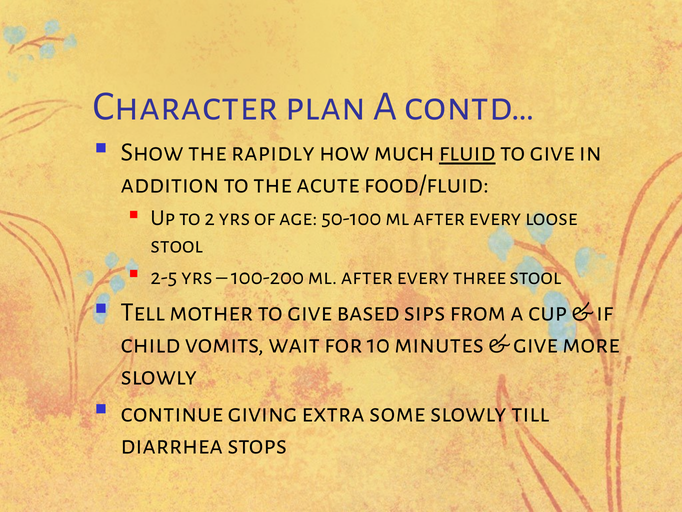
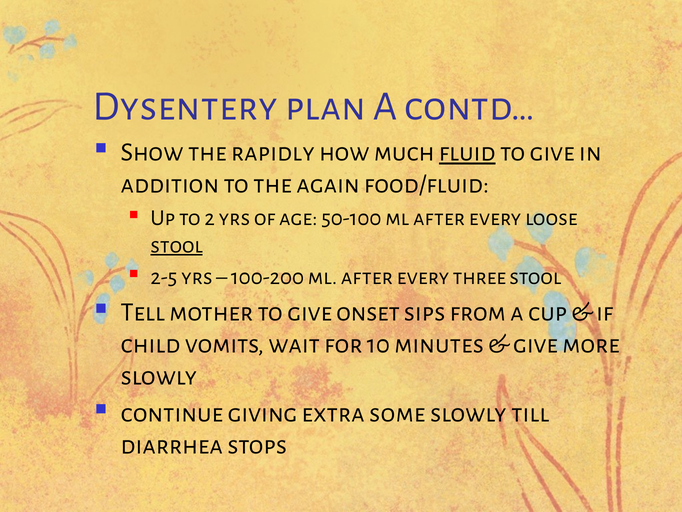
Character: Character -> Dysentery
acute: acute -> again
stool at (177, 245) underline: none -> present
based: based -> onset
